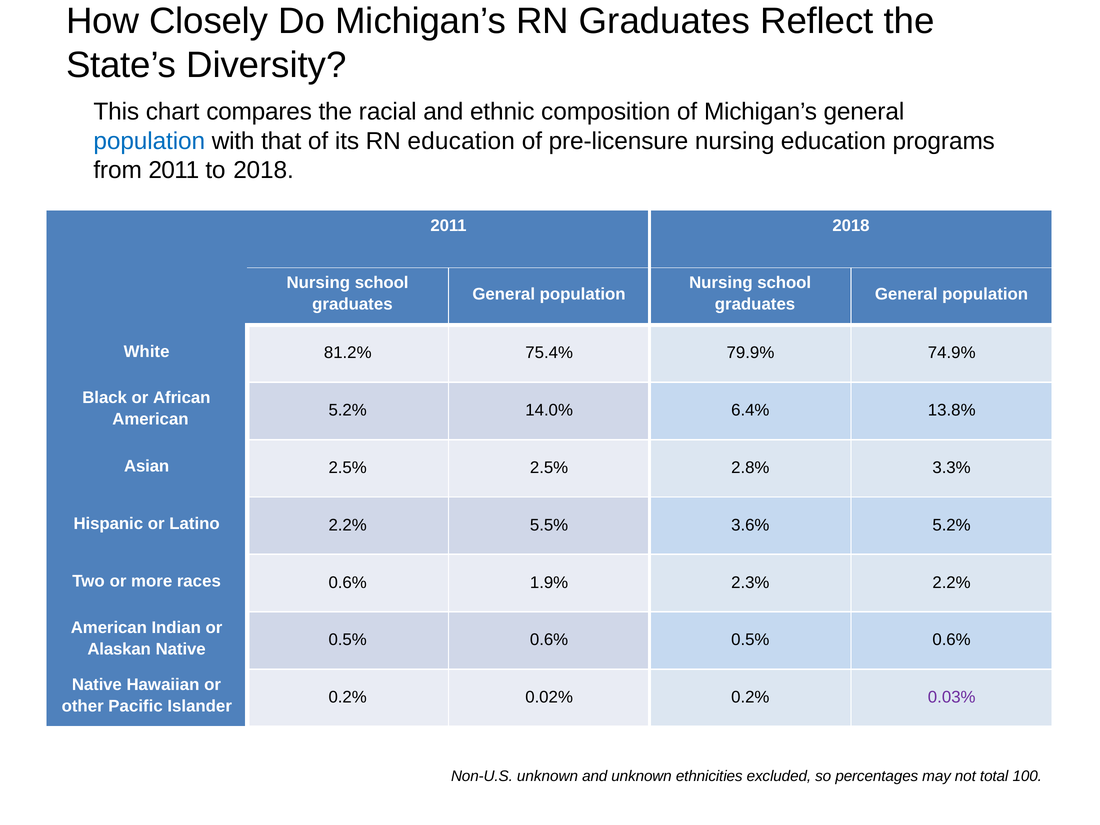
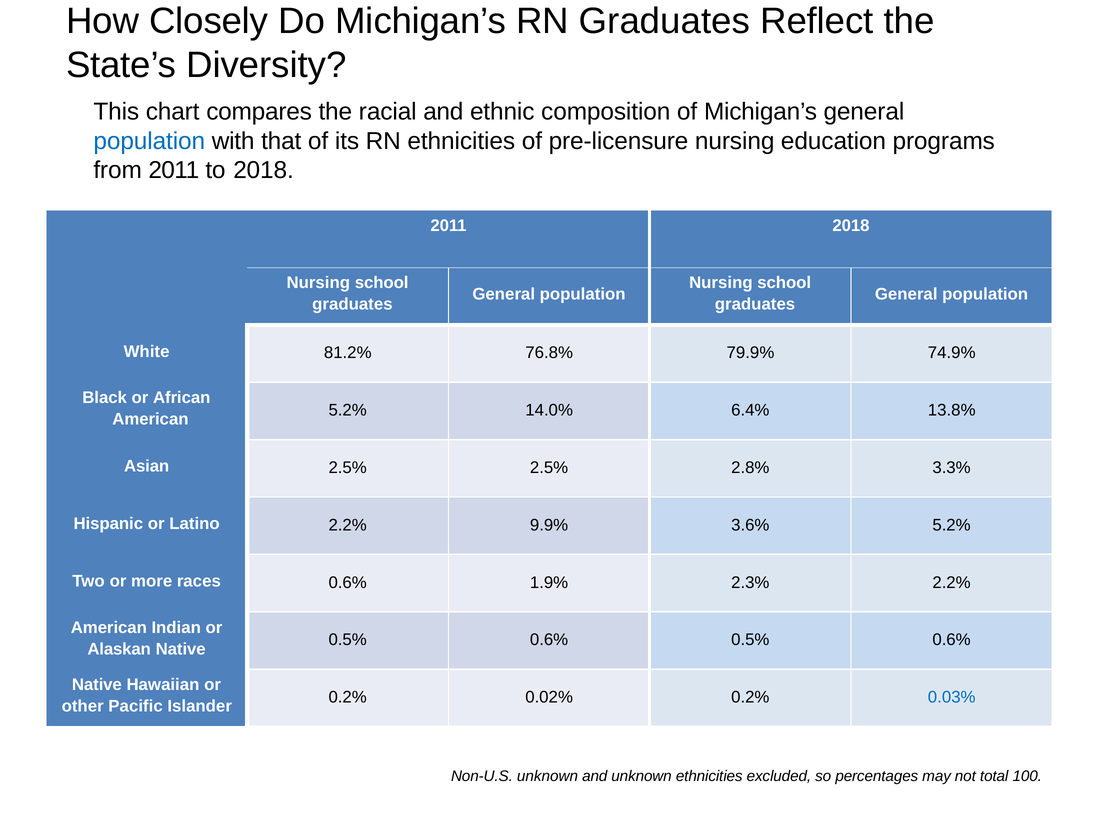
RN education: education -> ethnicities
75.4%: 75.4% -> 76.8%
5.5%: 5.5% -> 9.9%
0.03% colour: purple -> blue
